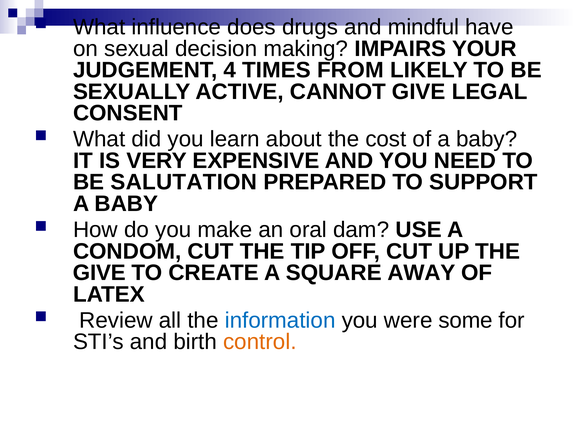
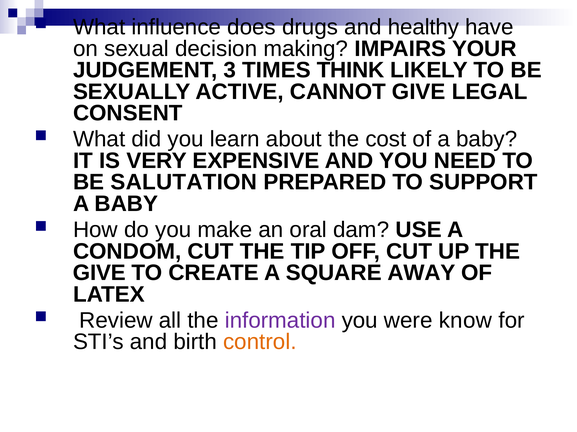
mindful: mindful -> healthy
4: 4 -> 3
FROM: FROM -> THINK
information colour: blue -> purple
some: some -> know
